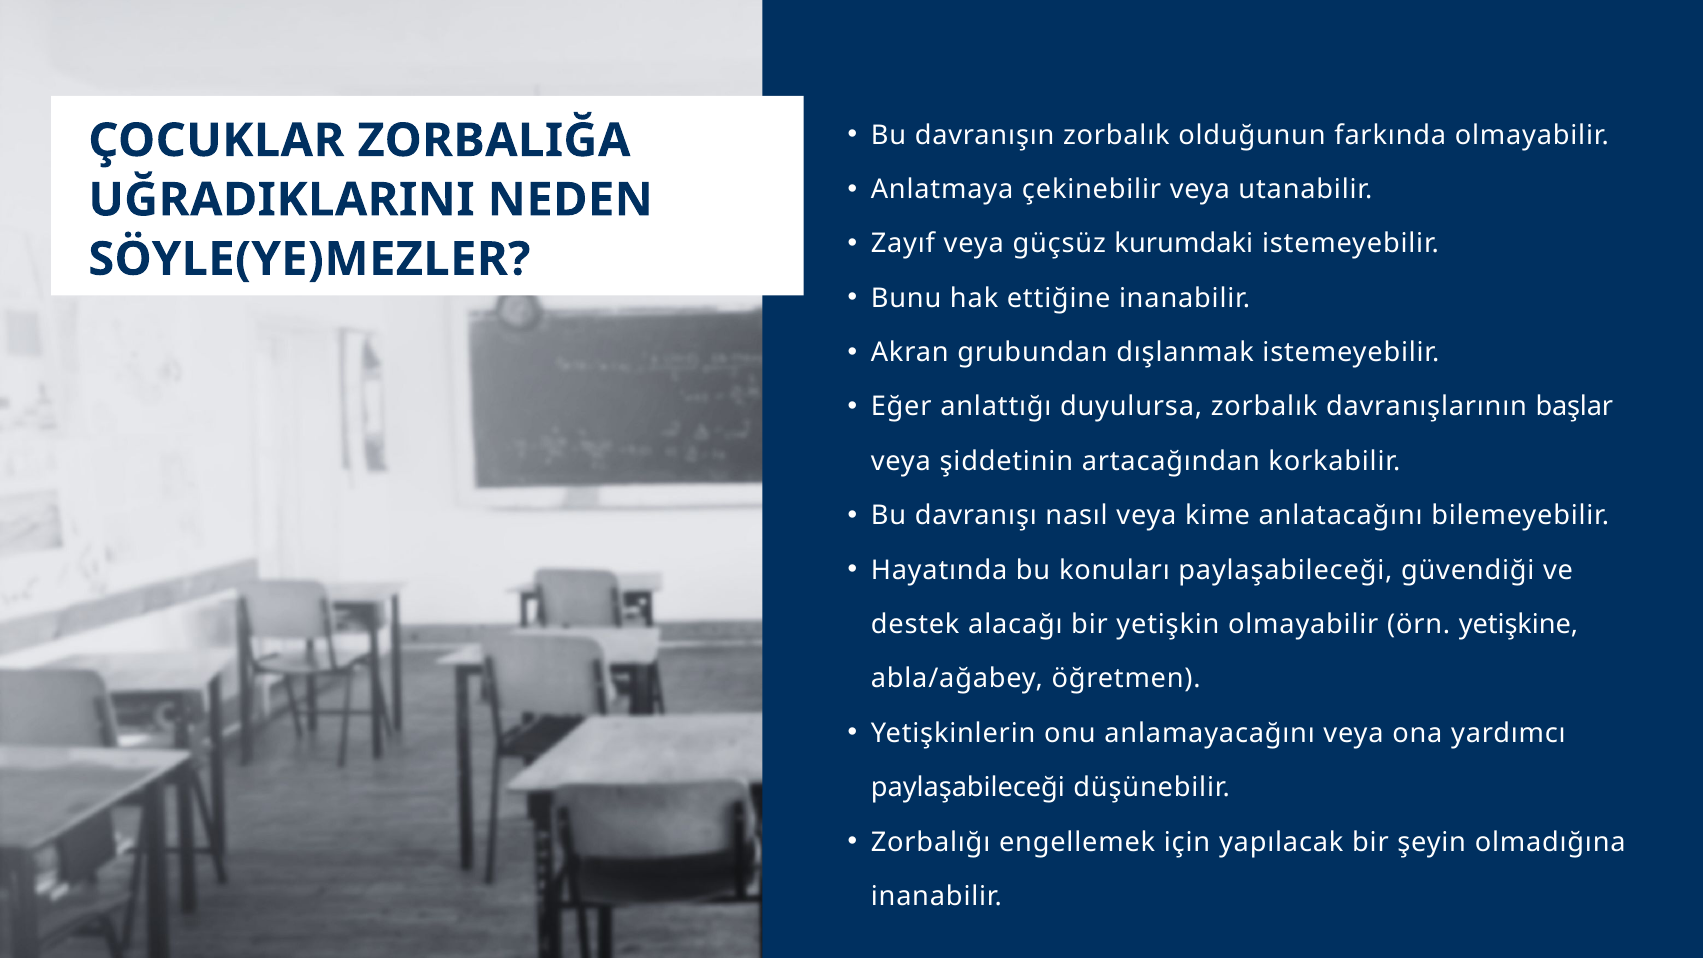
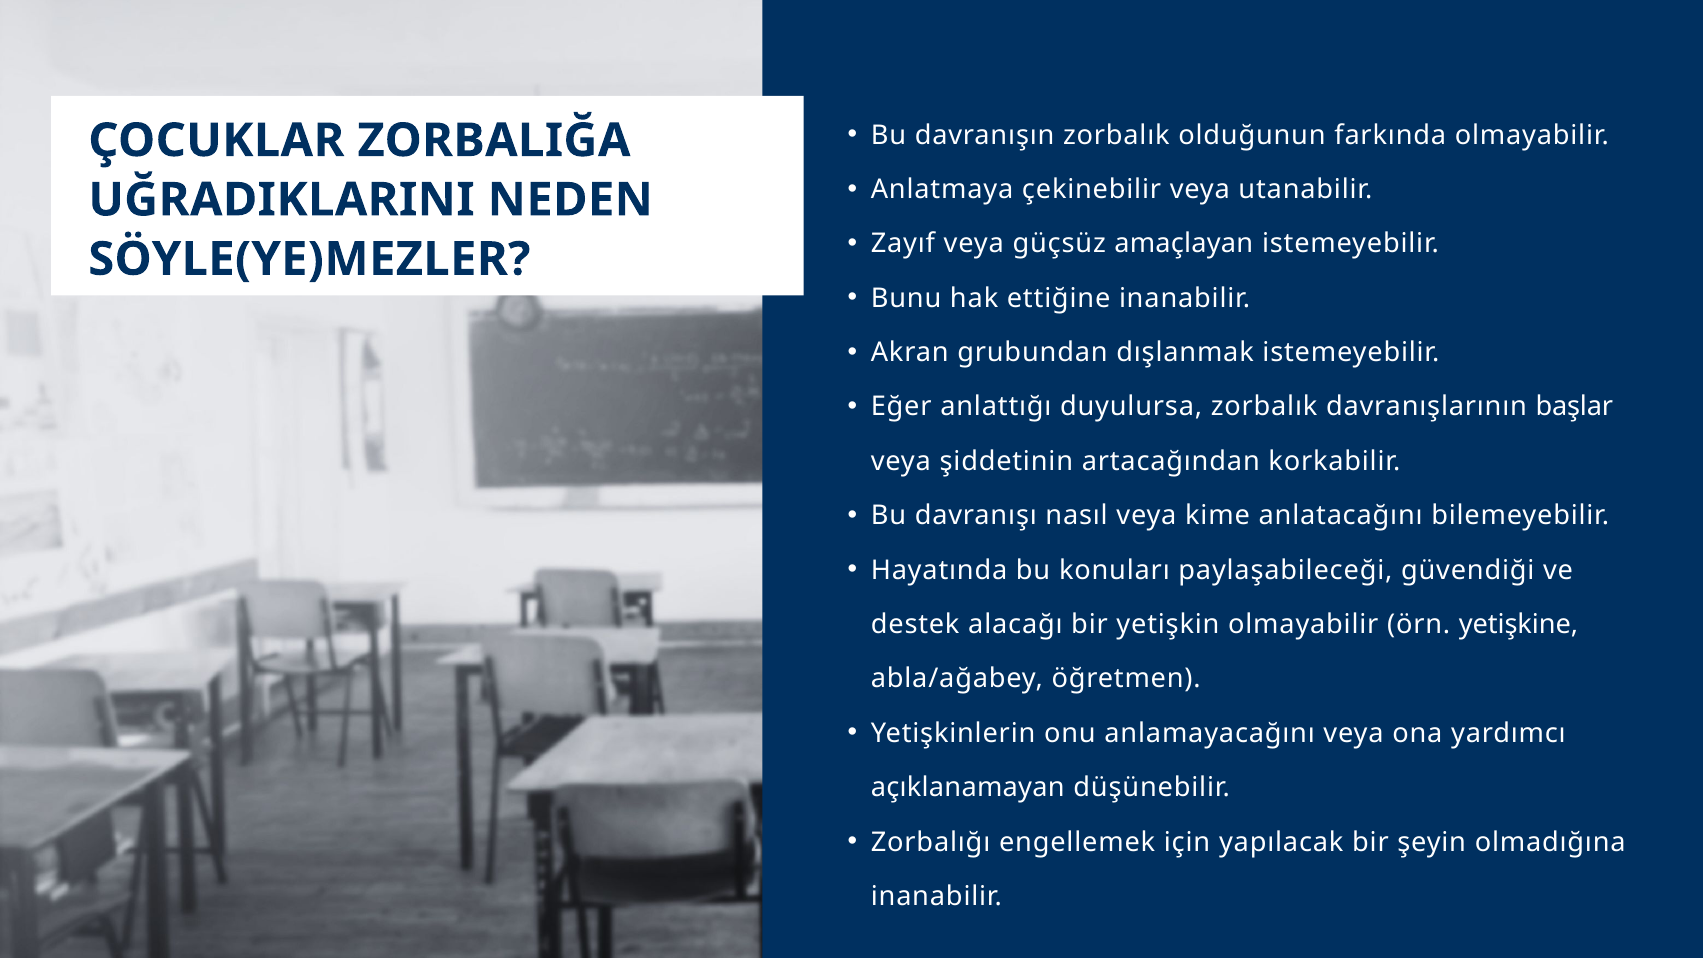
kurumdaki: kurumdaki -> amaçlayan
paylaşabileceği at (968, 788): paylaşabileceği -> açıklanamayan
